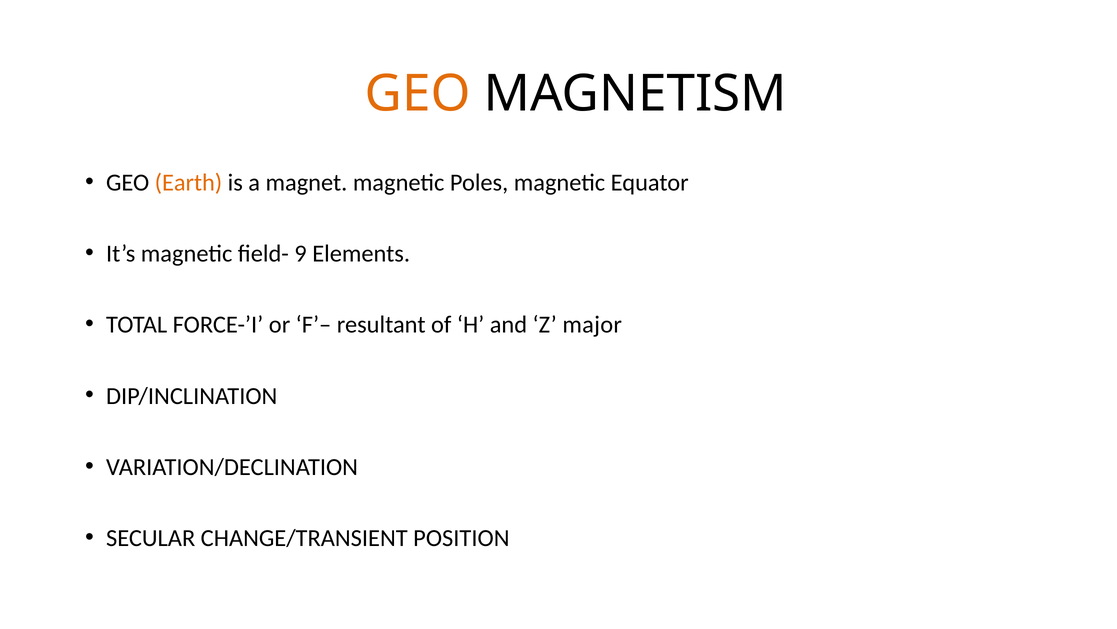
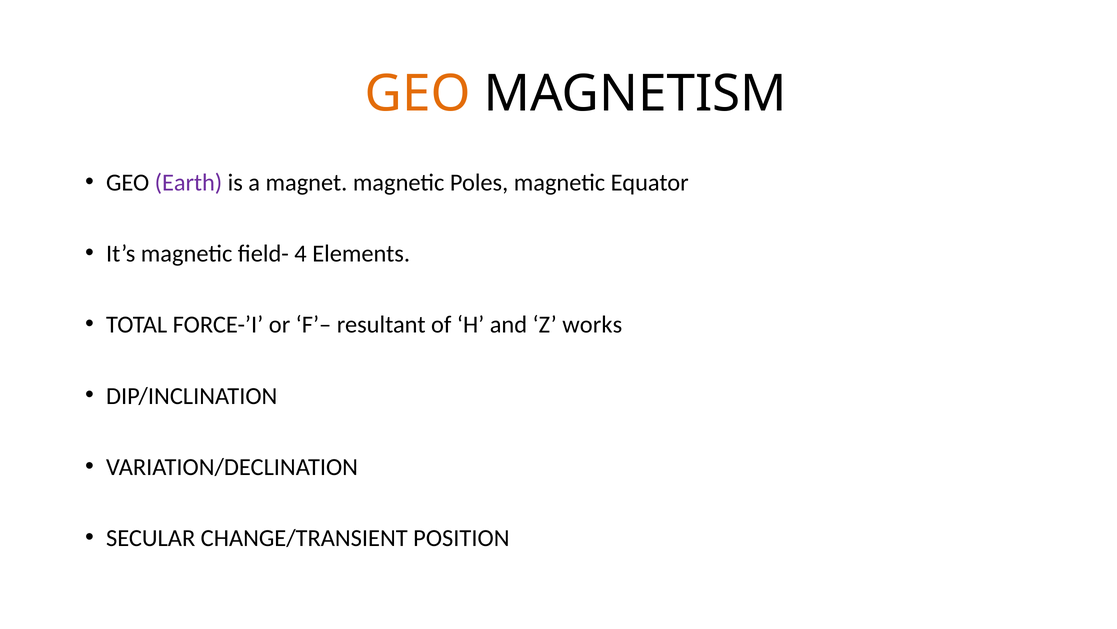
Earth colour: orange -> purple
9: 9 -> 4
major: major -> works
